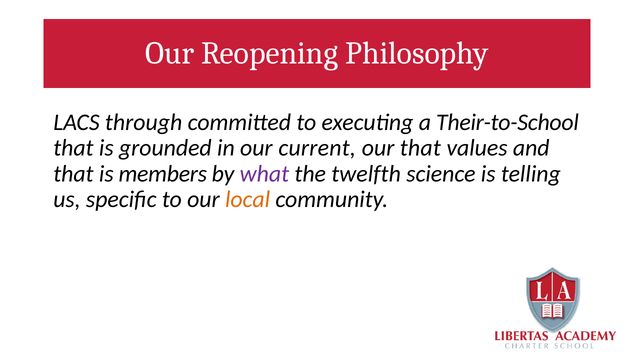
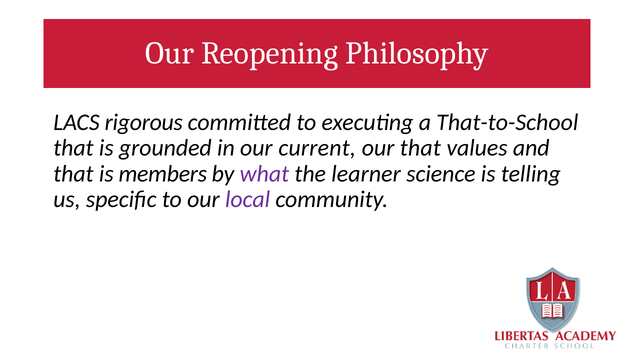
through: through -> rigorous
Their-to-School: Their-to-School -> That-to-School
twelfth: twelfth -> learner
local colour: orange -> purple
